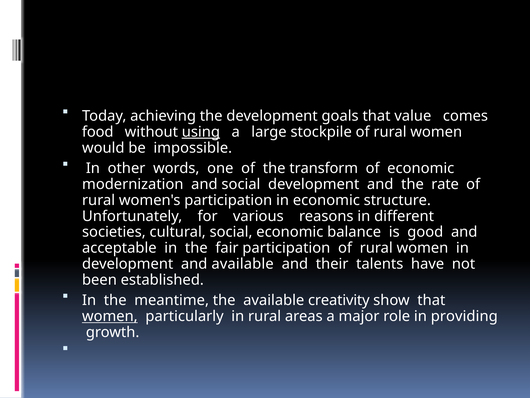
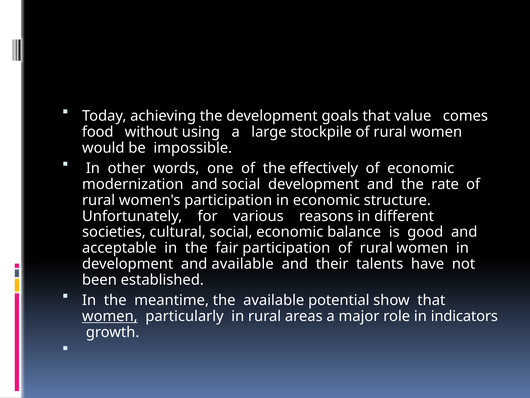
using underline: present -> none
transform: transform -> effectively
creativity: creativity -> potential
providing: providing -> indicators
